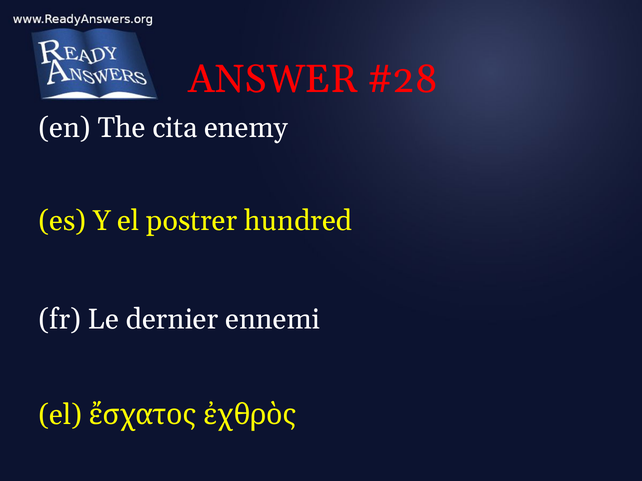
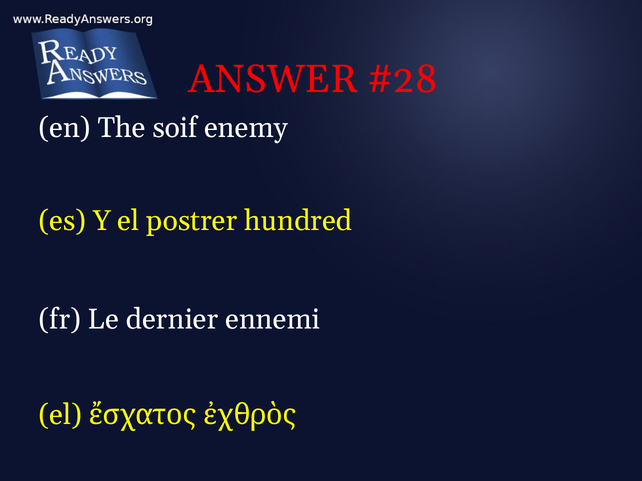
cita: cita -> soif
